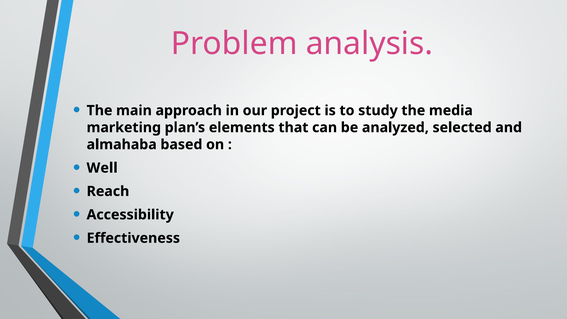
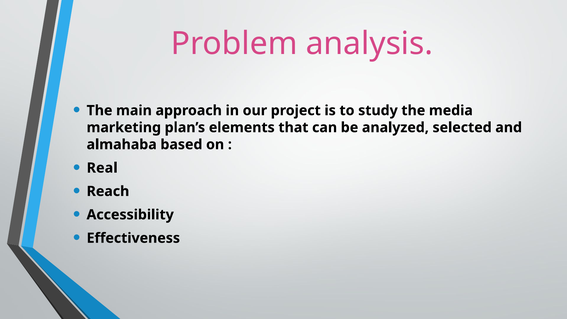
Well: Well -> Real
